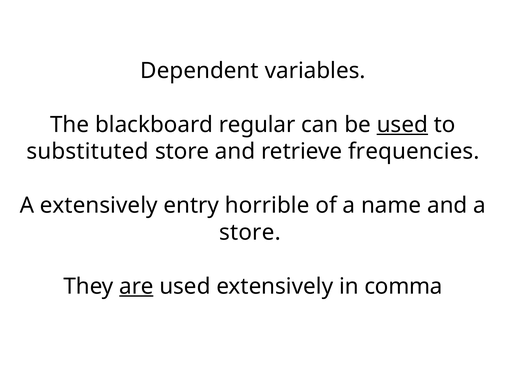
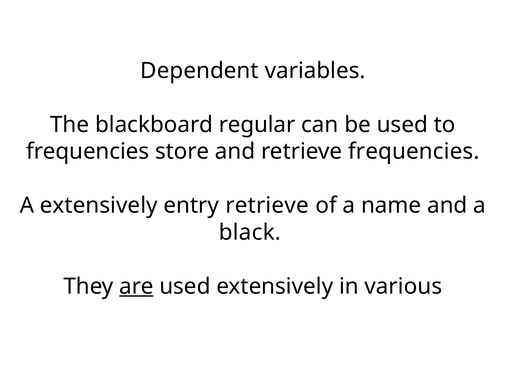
used at (402, 125) underline: present -> none
substituted at (87, 152): substituted -> frequencies
entry horrible: horrible -> retrieve
store at (250, 233): store -> black
comma: comma -> various
